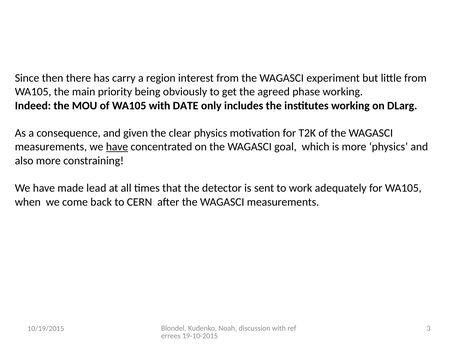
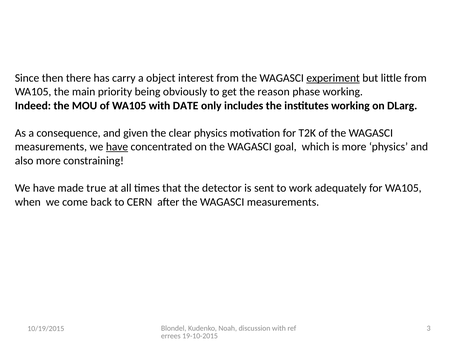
region: region -> object
experiment underline: none -> present
agreed: agreed -> reason
lead: lead -> true
